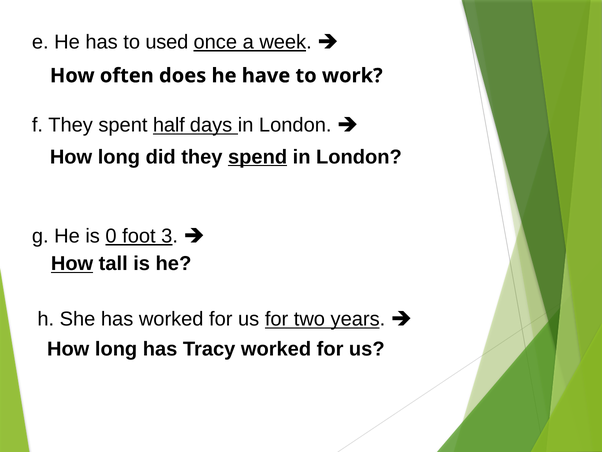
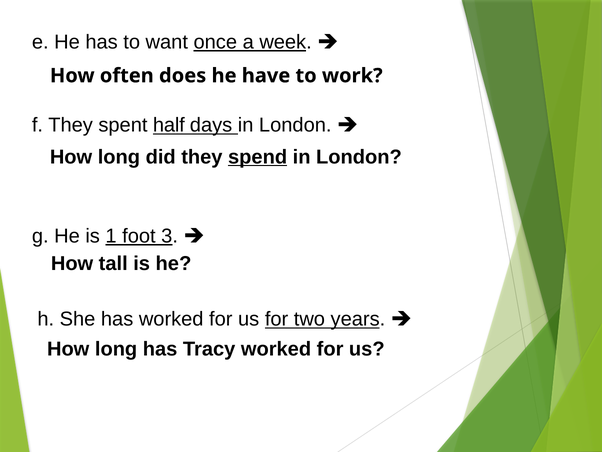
used: used -> want
0: 0 -> 1
How at (72, 264) underline: present -> none
